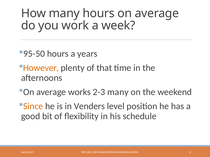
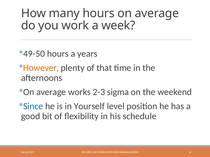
95-50: 95-50 -> 49-50
2-3 many: many -> sigma
Since colour: orange -> blue
Venders: Venders -> Yourself
